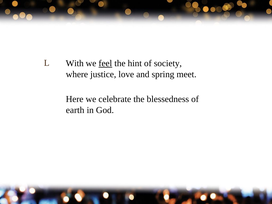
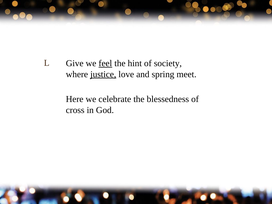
With: With -> Give
justice underline: none -> present
earth: earth -> cross
